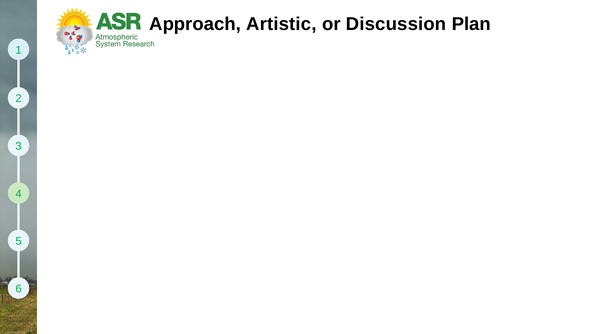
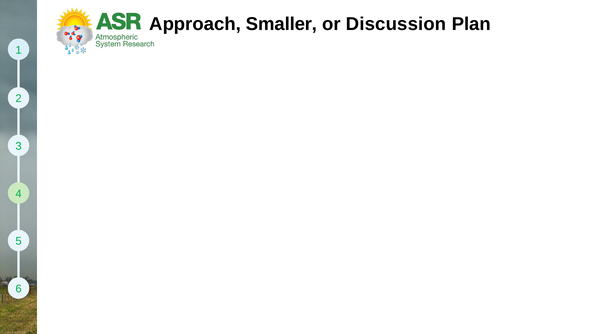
Artistic: Artistic -> Smaller
